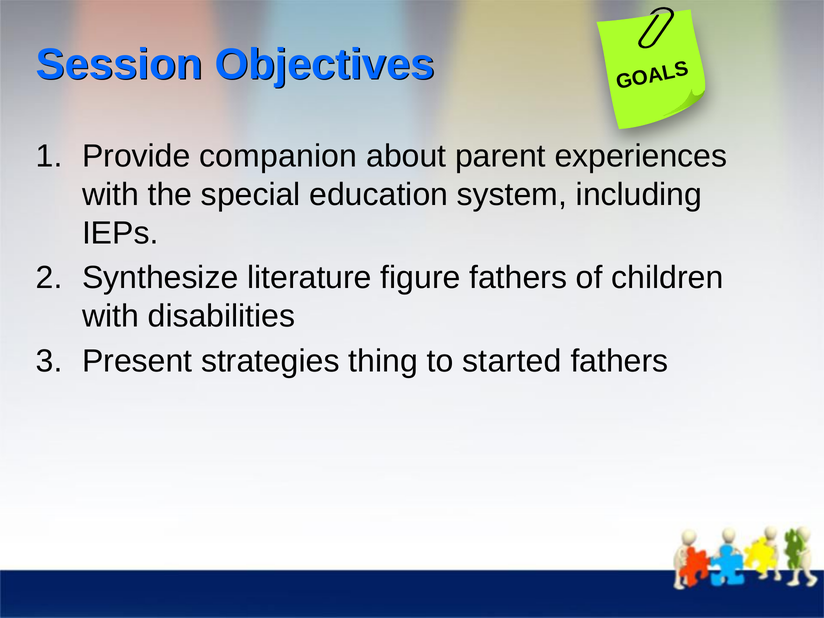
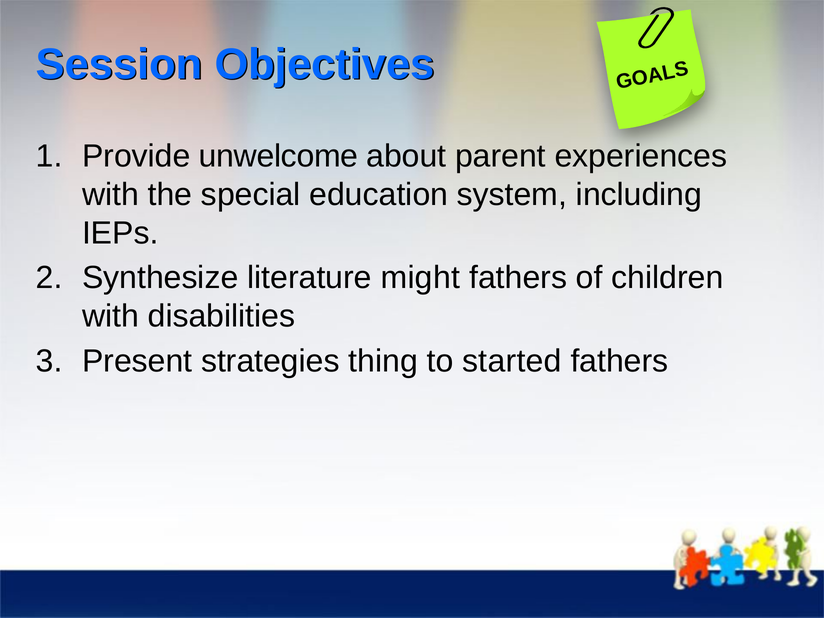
companion: companion -> unwelcome
figure: figure -> might
